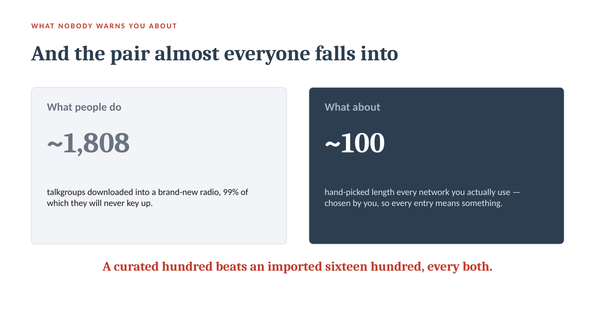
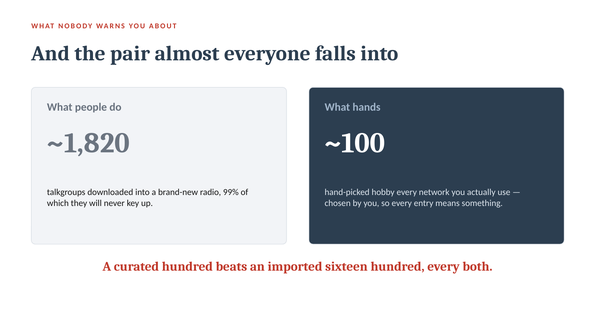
What about: about -> hands
~1,808: ~1,808 -> ~1,820
length: length -> hobby
